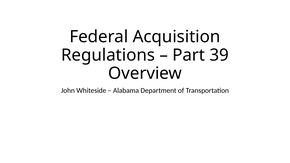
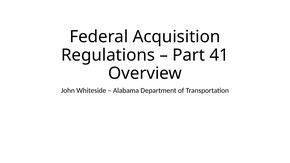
39: 39 -> 41
